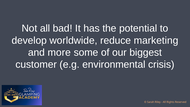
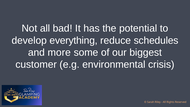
worldwide: worldwide -> everything
marketing: marketing -> schedules
